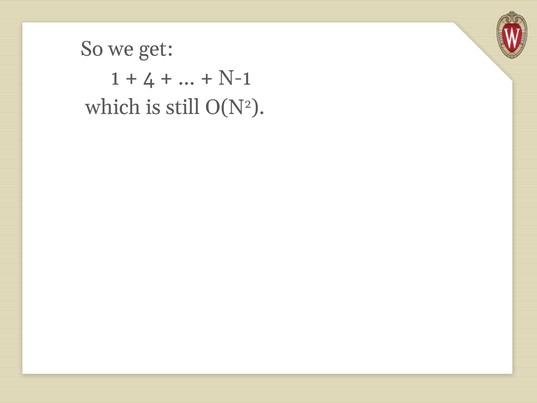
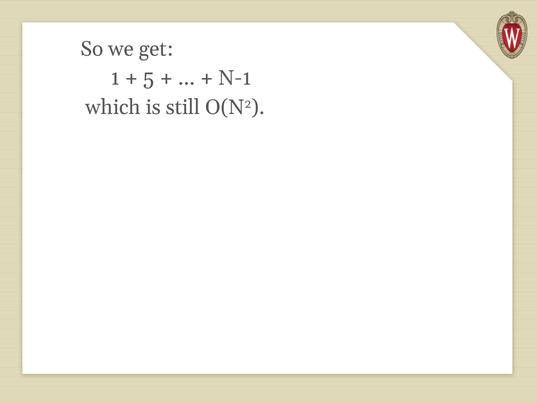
4: 4 -> 5
